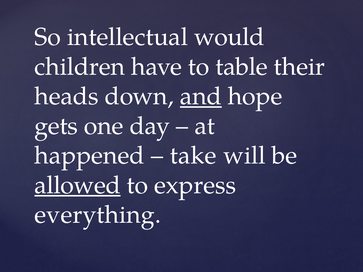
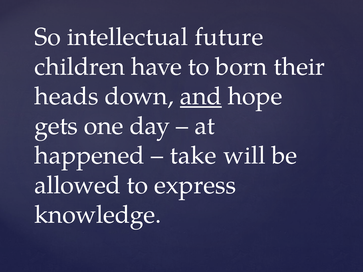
would: would -> future
table: table -> born
allowed underline: present -> none
everything: everything -> knowledge
